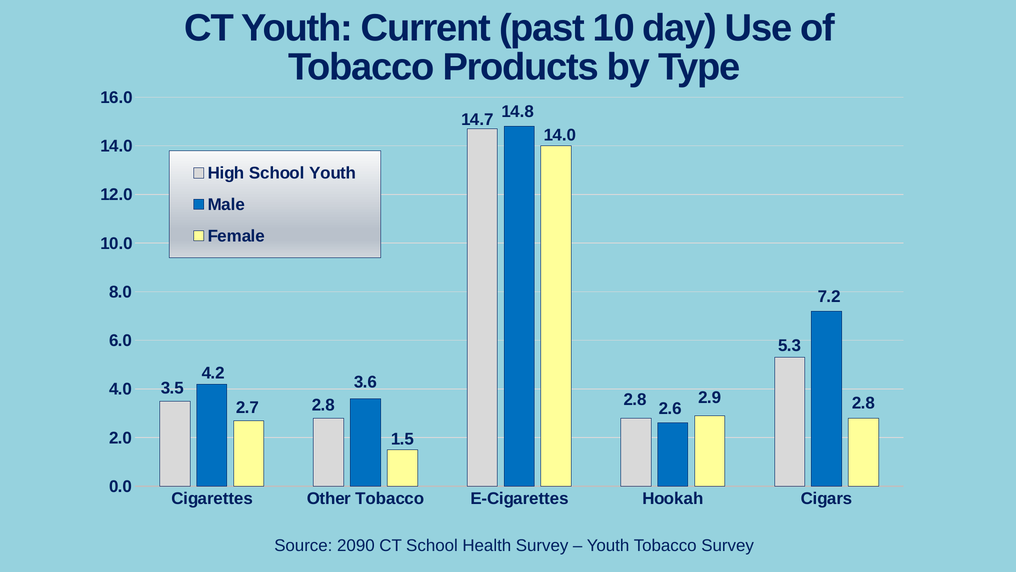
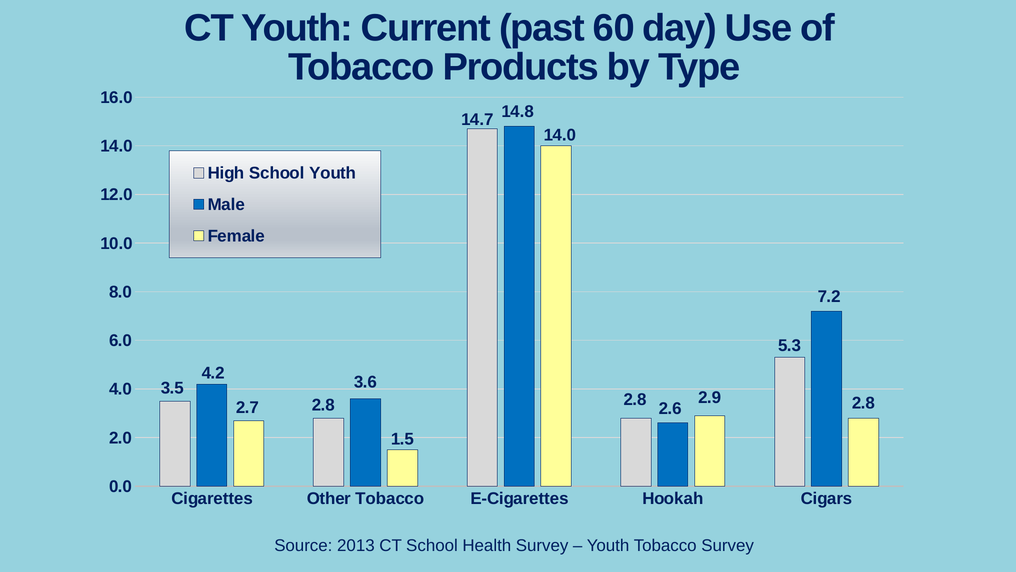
10: 10 -> 60
2090: 2090 -> 2013
